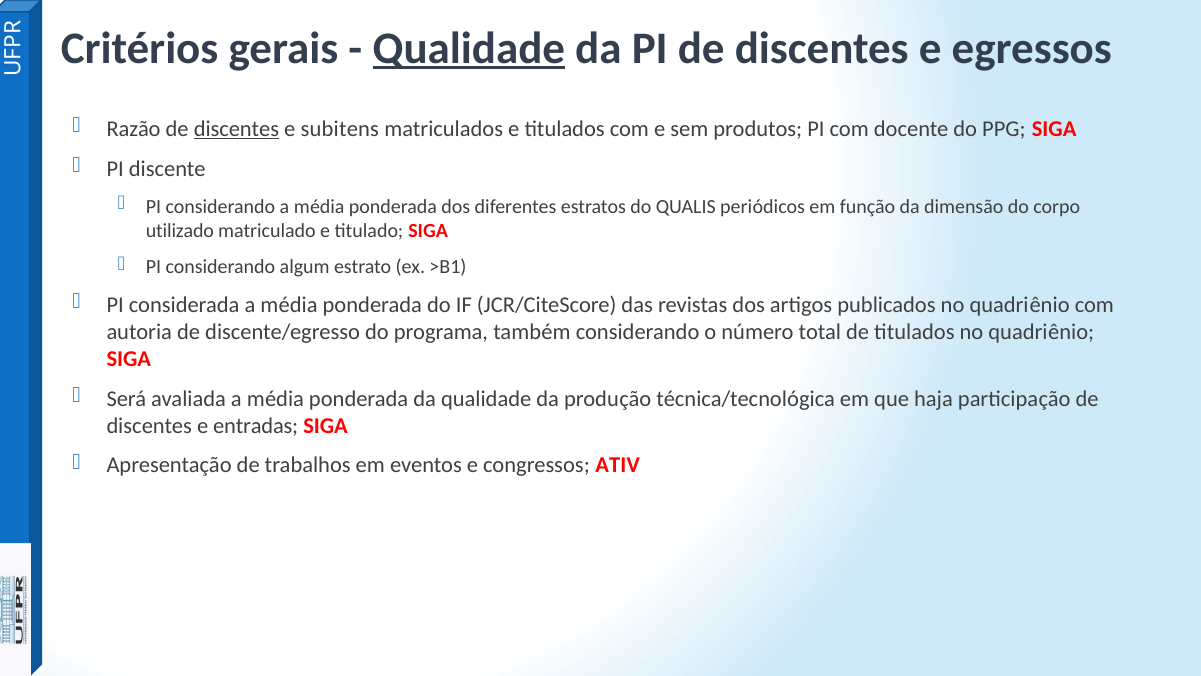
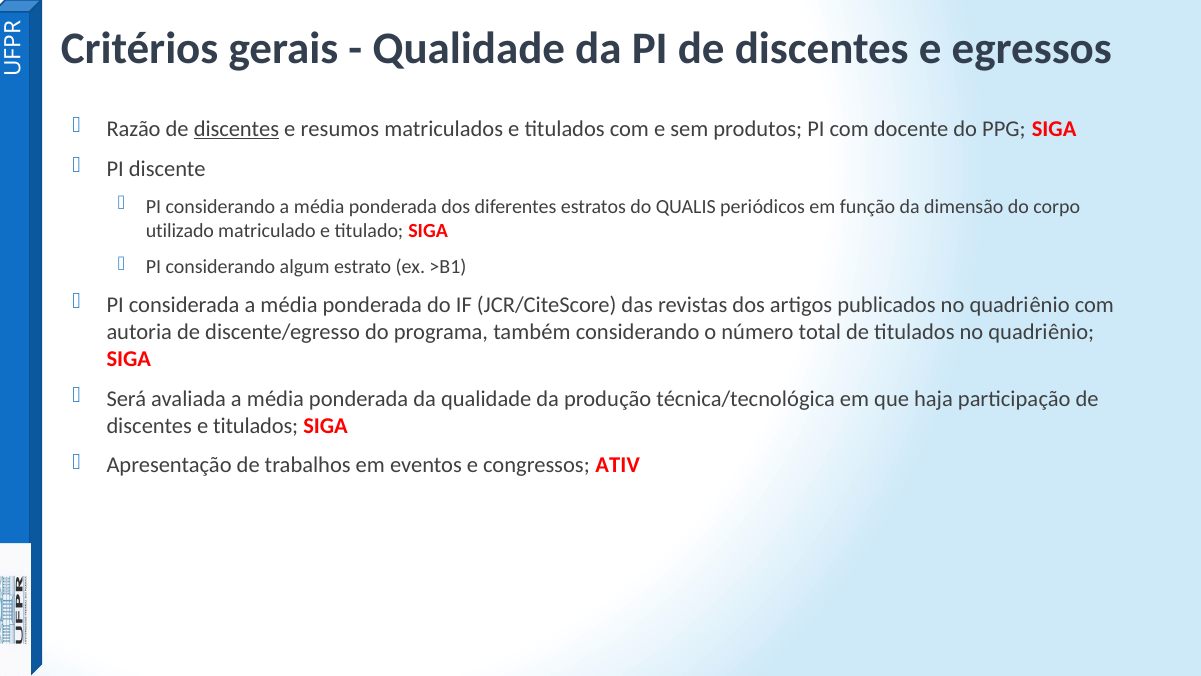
Qualidade at (469, 48) underline: present -> none
subitens: subitens -> resumos
discentes e entradas: entradas -> titulados
